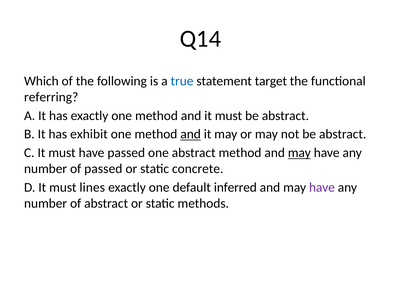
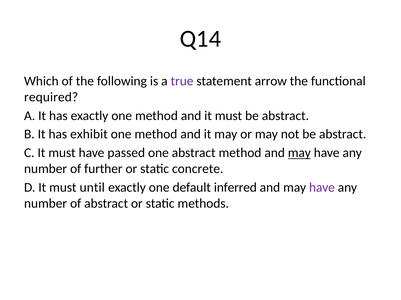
true colour: blue -> purple
target: target -> arrow
referring: referring -> required
and at (191, 135) underline: present -> none
of passed: passed -> further
lines: lines -> until
